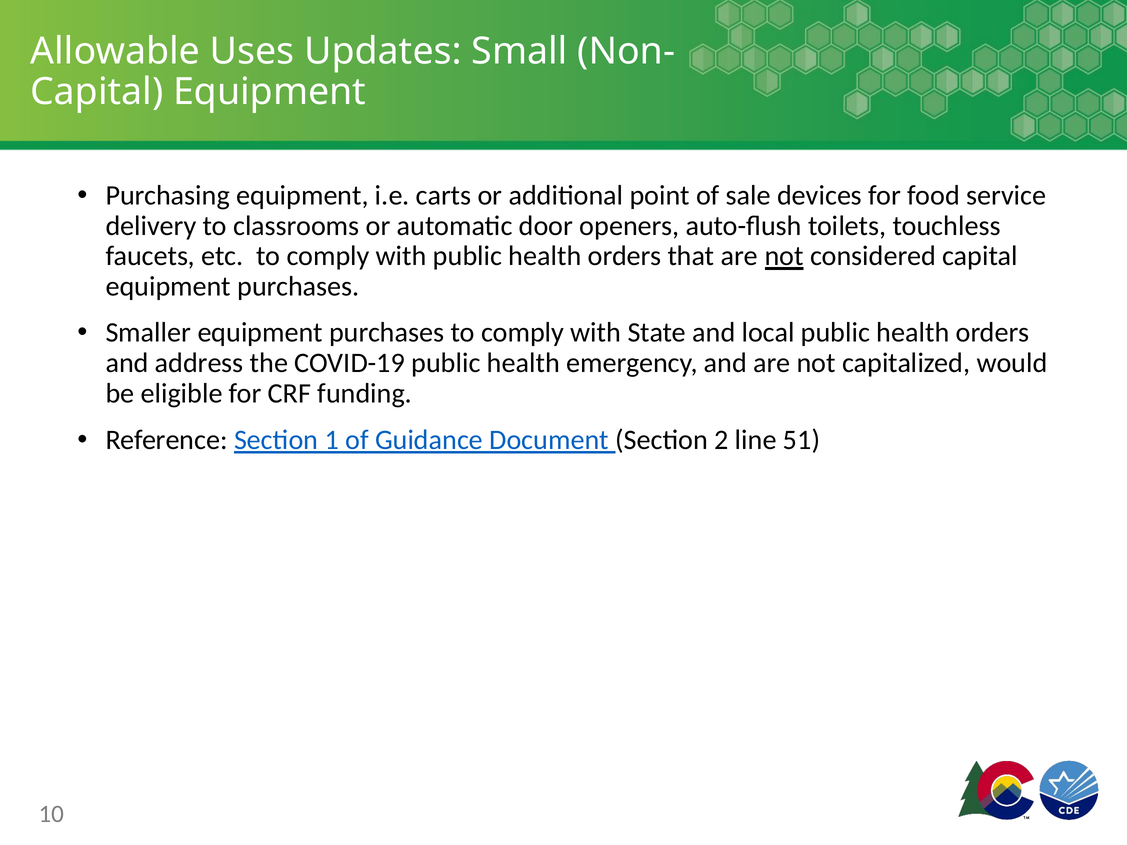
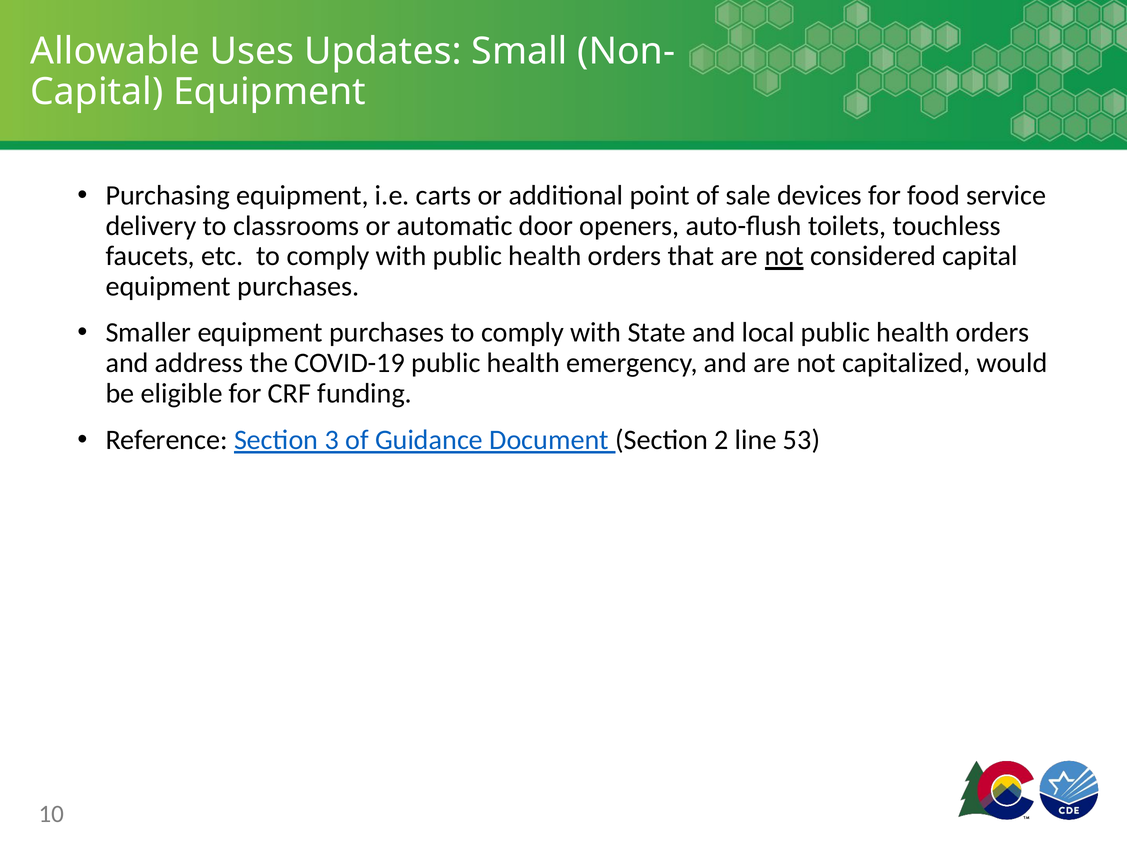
1: 1 -> 3
51: 51 -> 53
